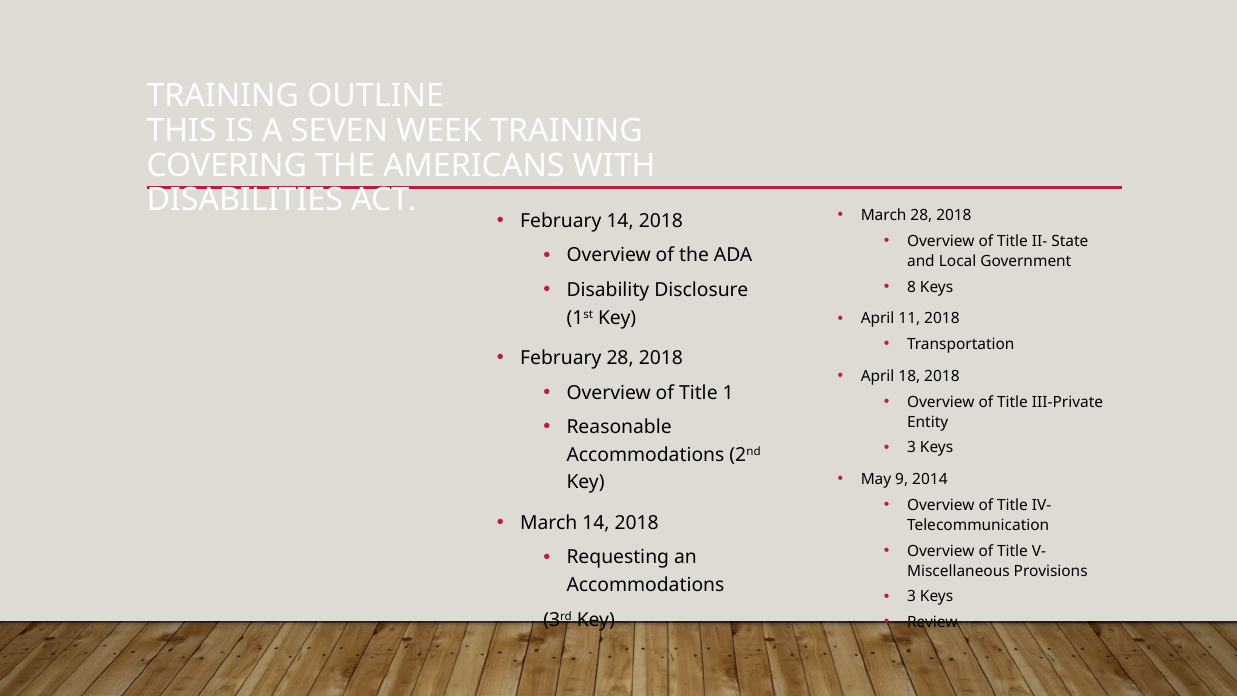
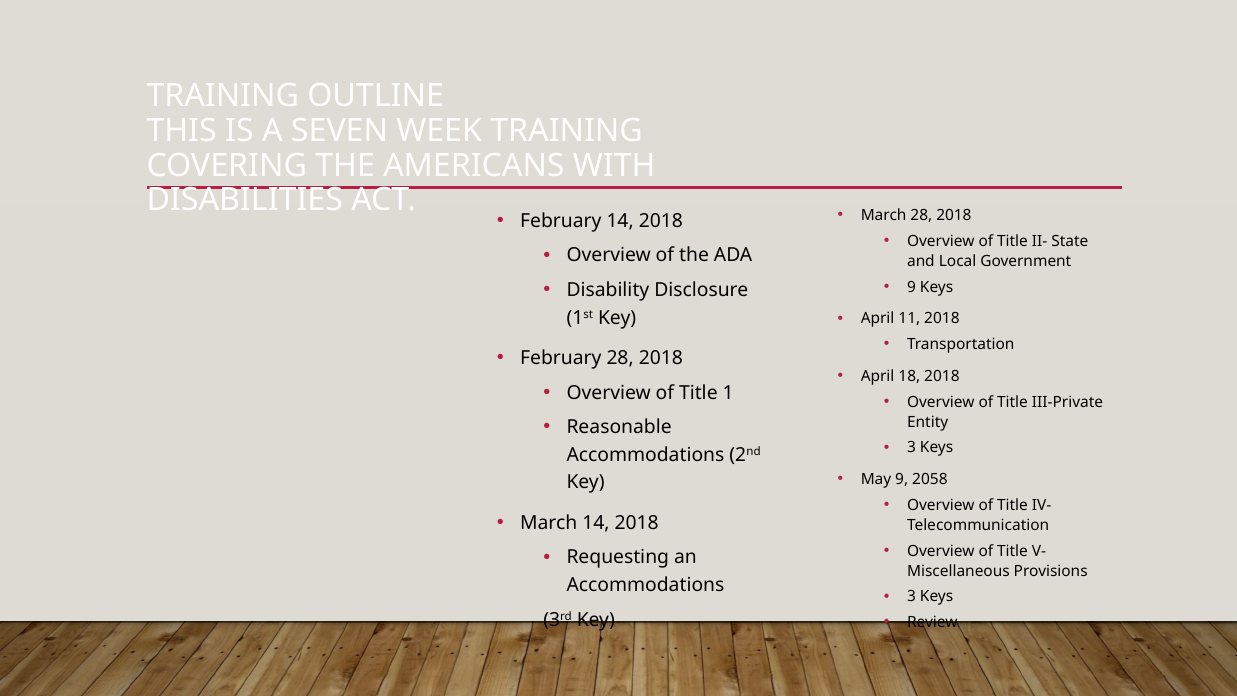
8 at (912, 287): 8 -> 9
2014: 2014 -> 2058
